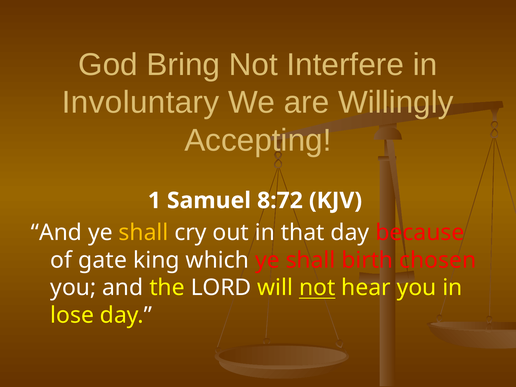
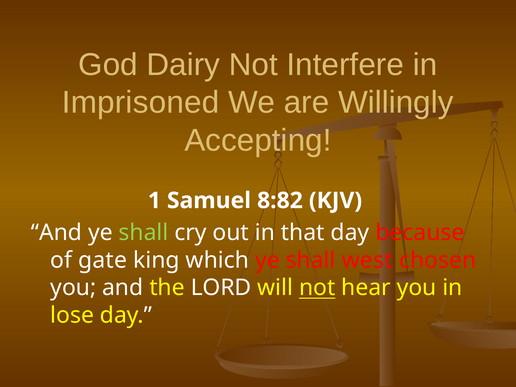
Bring: Bring -> Dairy
Involuntary: Involuntary -> Imprisoned
8:72: 8:72 -> 8:82
shall at (144, 233) colour: yellow -> light green
birth: birth -> west
